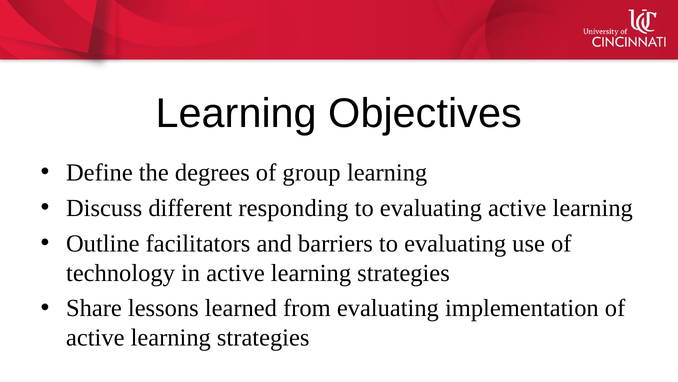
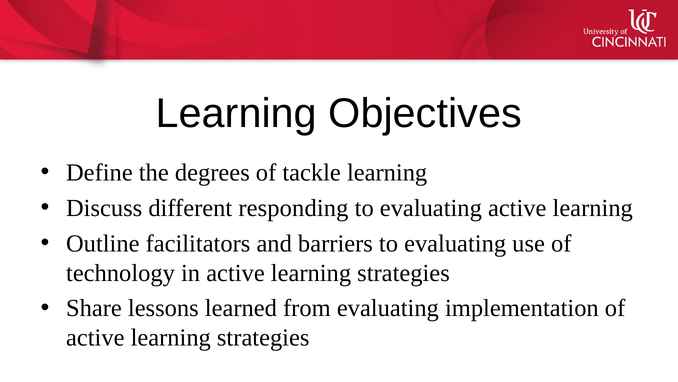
group: group -> tackle
